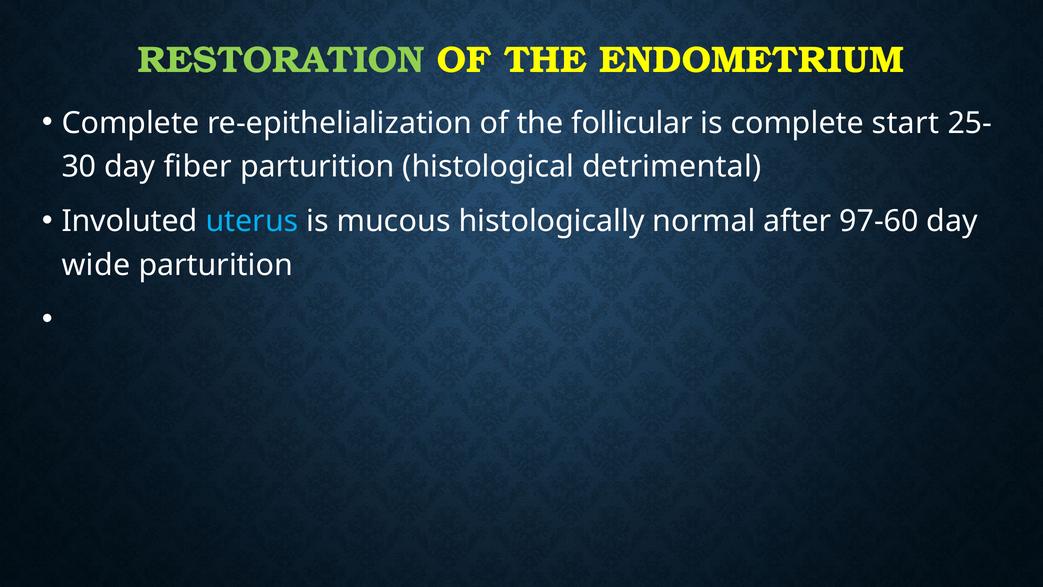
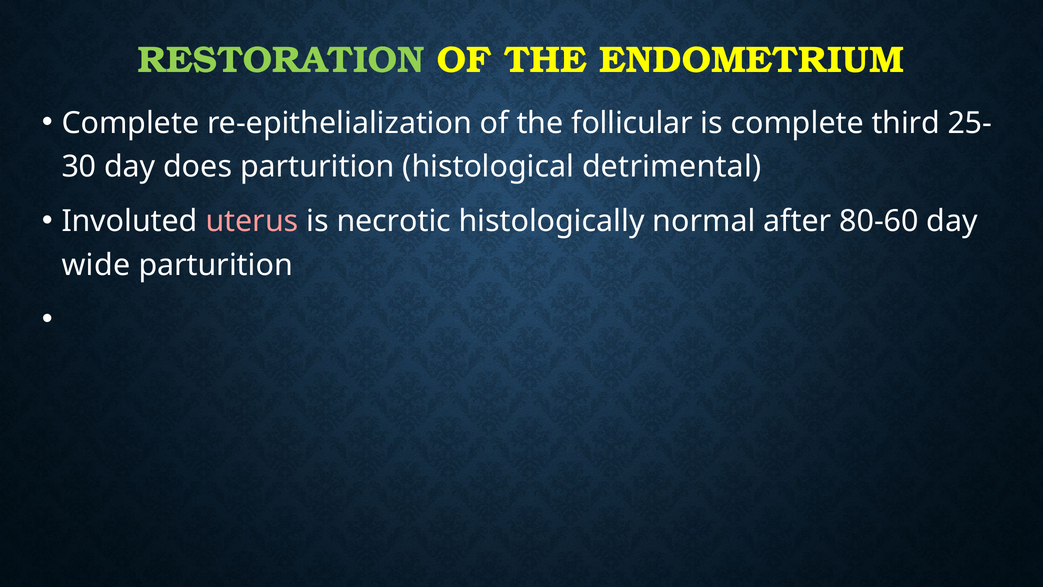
start: start -> third
fiber: fiber -> does
uterus colour: light blue -> pink
mucous: mucous -> necrotic
97-60: 97-60 -> 80-60
